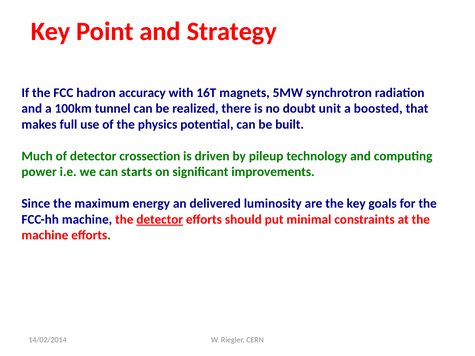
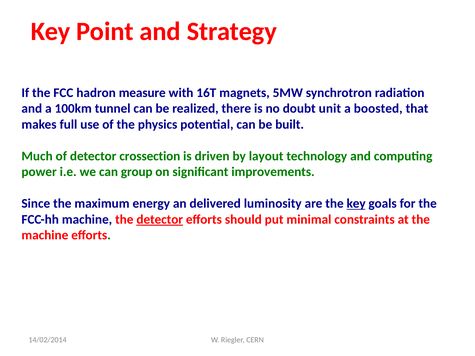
accuracy: accuracy -> measure
pileup: pileup -> layout
starts: starts -> group
key at (356, 204) underline: none -> present
